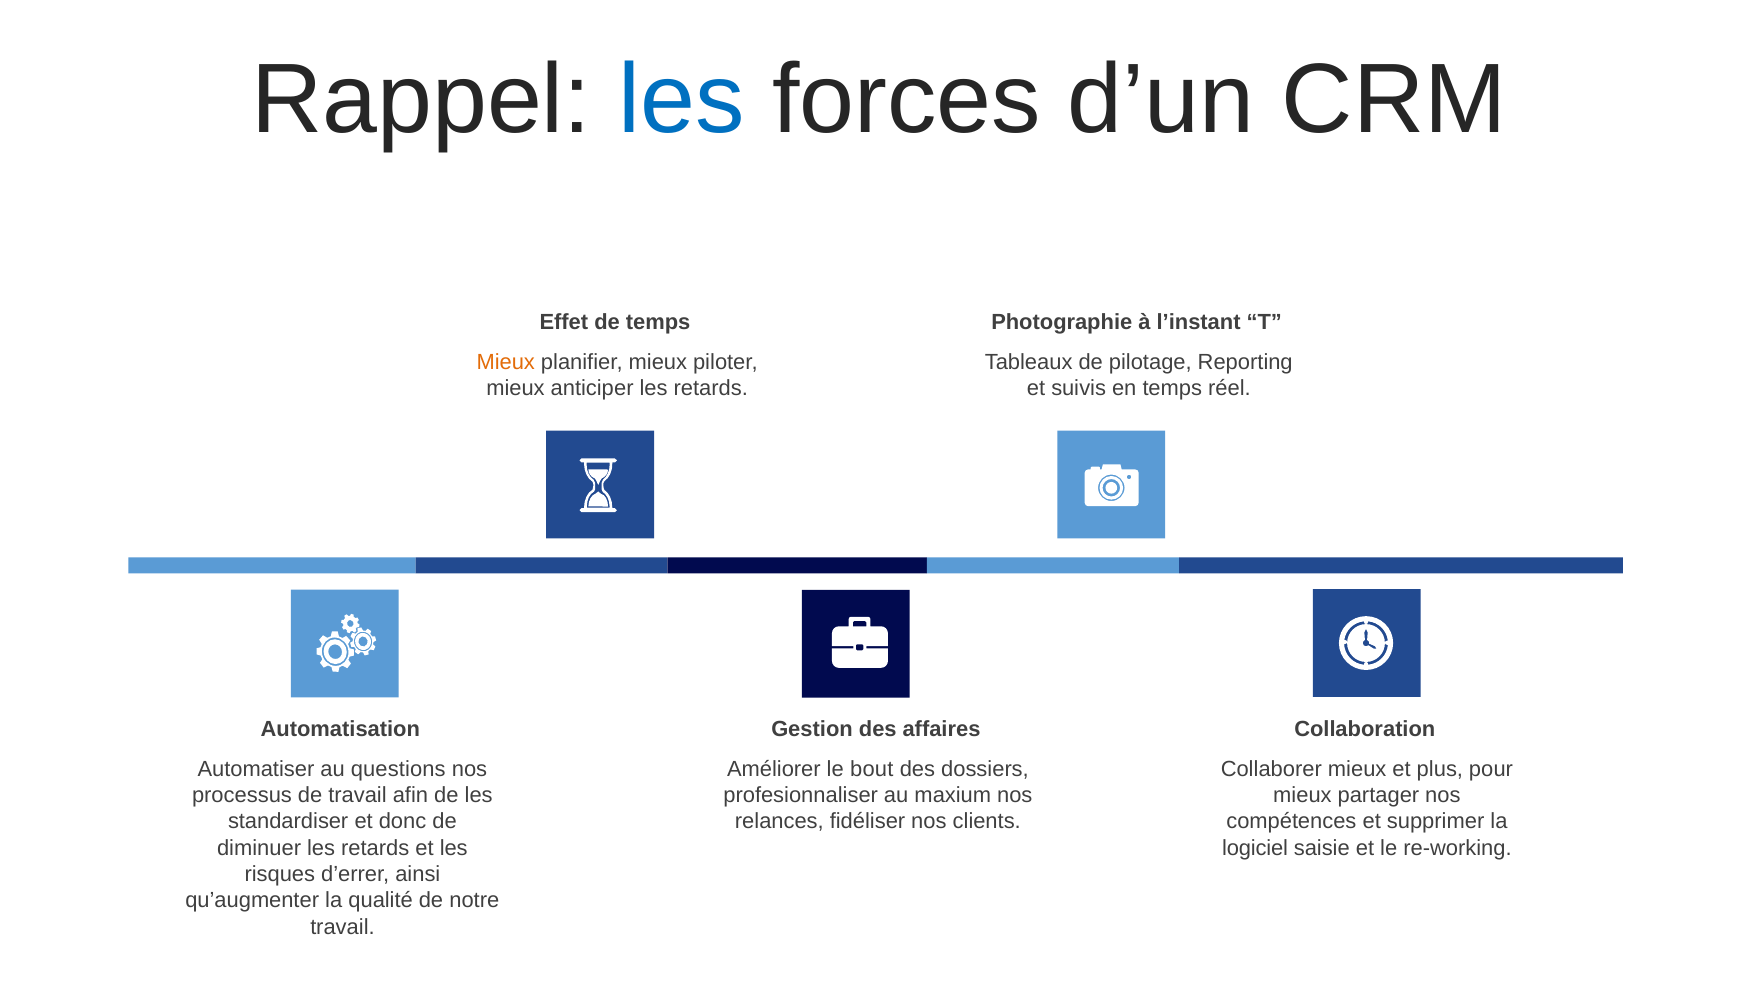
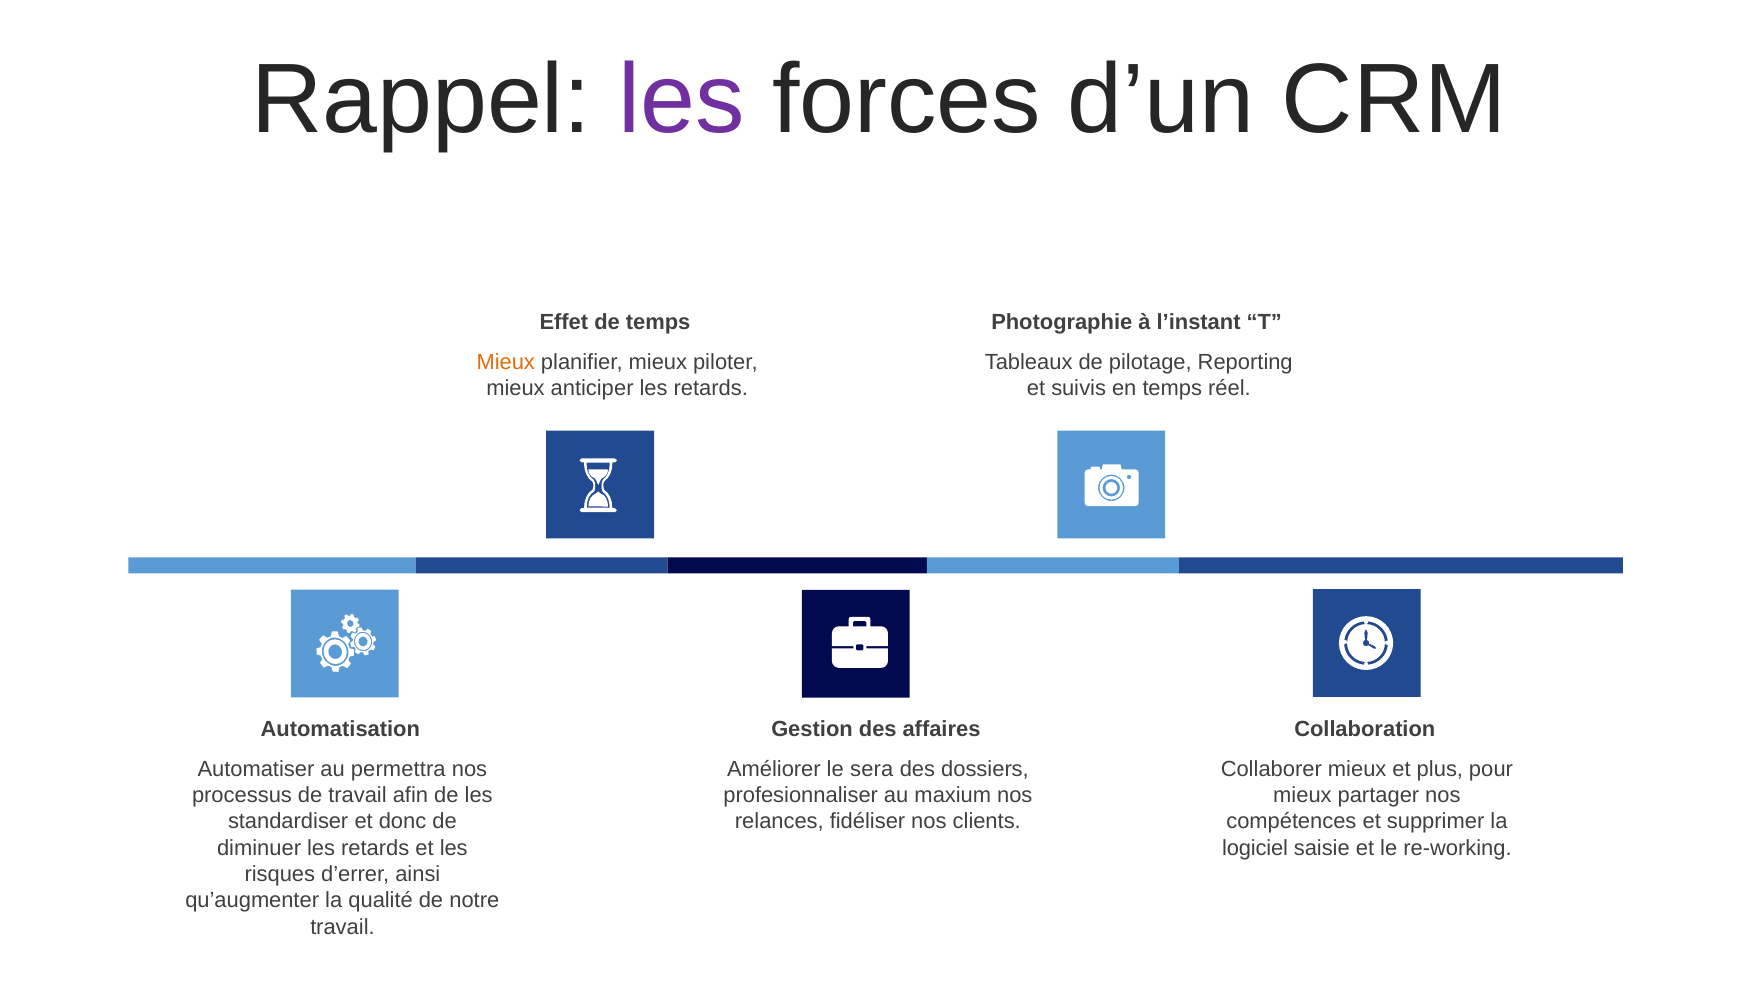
les at (682, 100) colour: blue -> purple
questions: questions -> permettra
bout: bout -> sera
